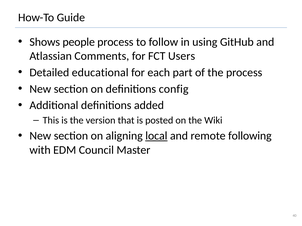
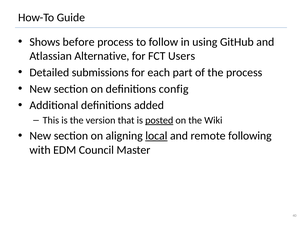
people: people -> before
Comments: Comments -> Alternative
educational: educational -> submissions
posted underline: none -> present
